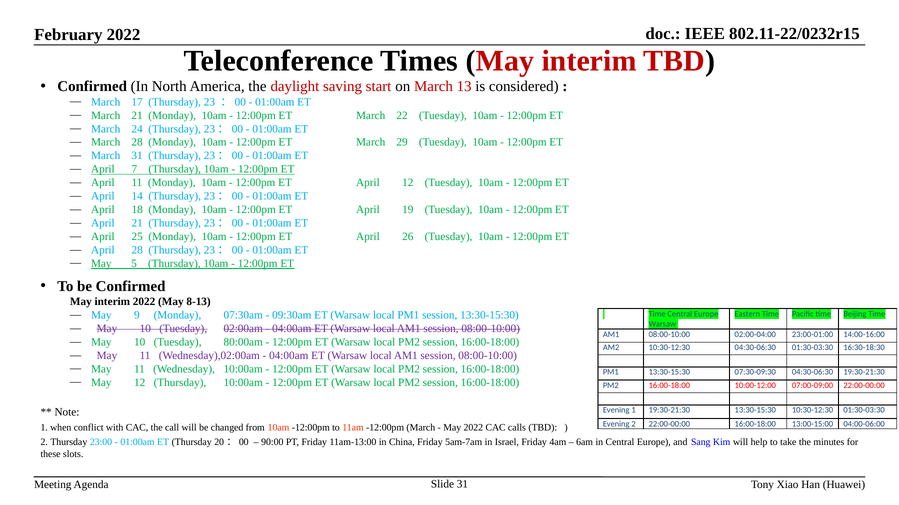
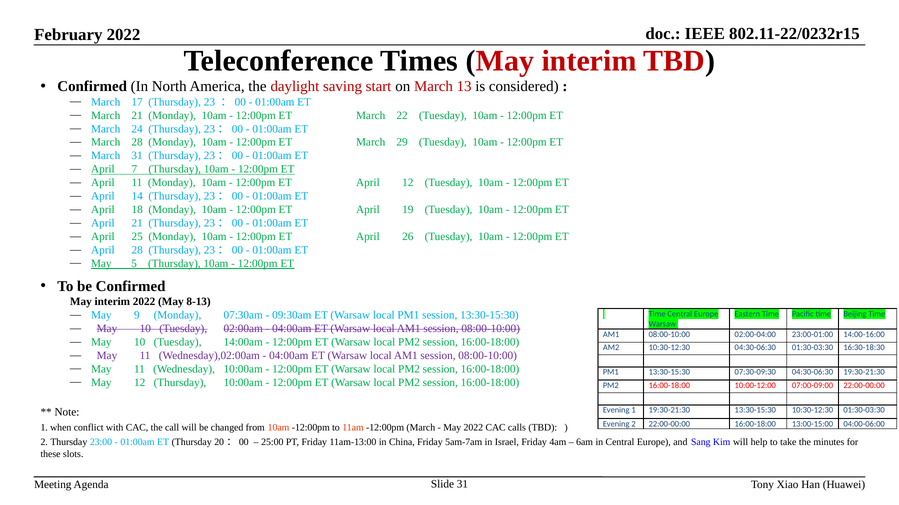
80:00am: 80:00am -> 14:00am
90:00: 90:00 -> 25:00
